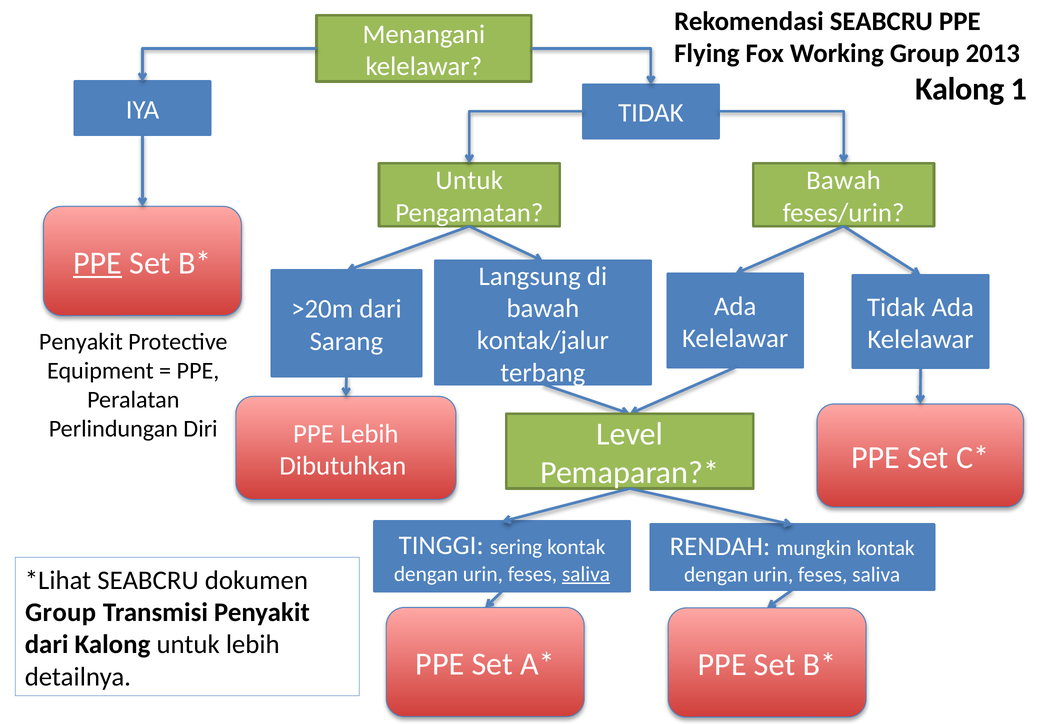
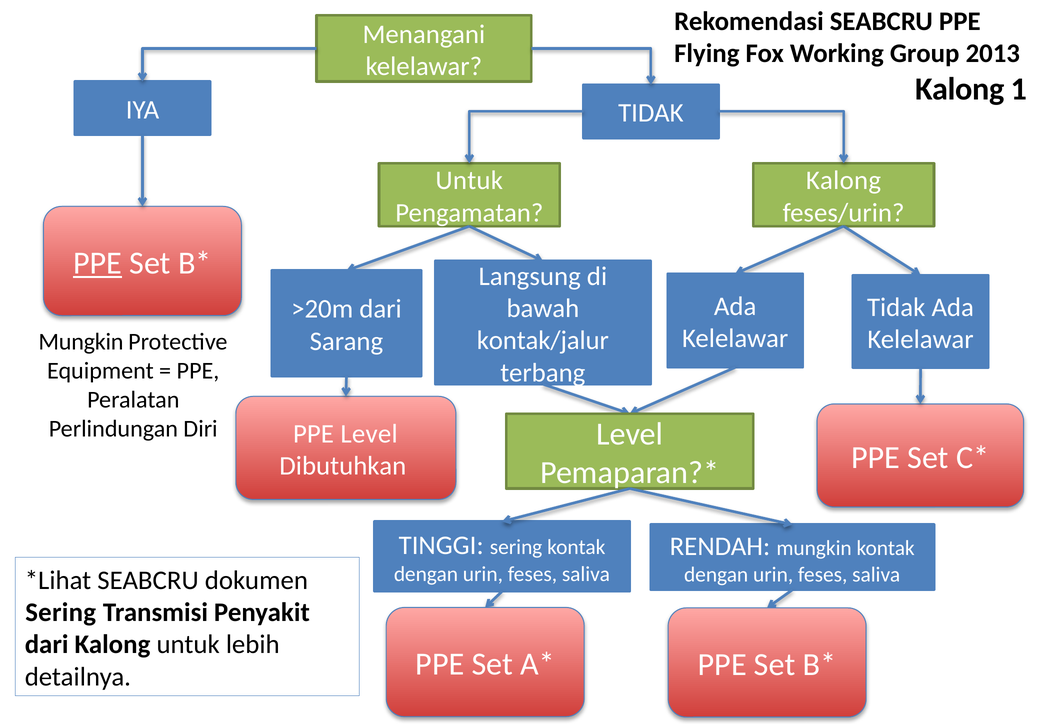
Bawah at (843, 181): Bawah -> Kalong
Penyakit at (81, 342): Penyakit -> Mungkin
PPE Lebih: Lebih -> Level
saliva at (586, 574) underline: present -> none
Group at (61, 613): Group -> Sering
